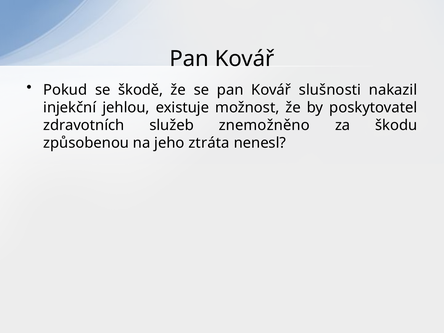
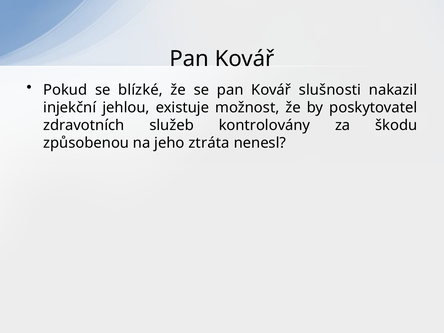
škodě: škodě -> blízké
znemožněno: znemožněno -> kontrolovány
